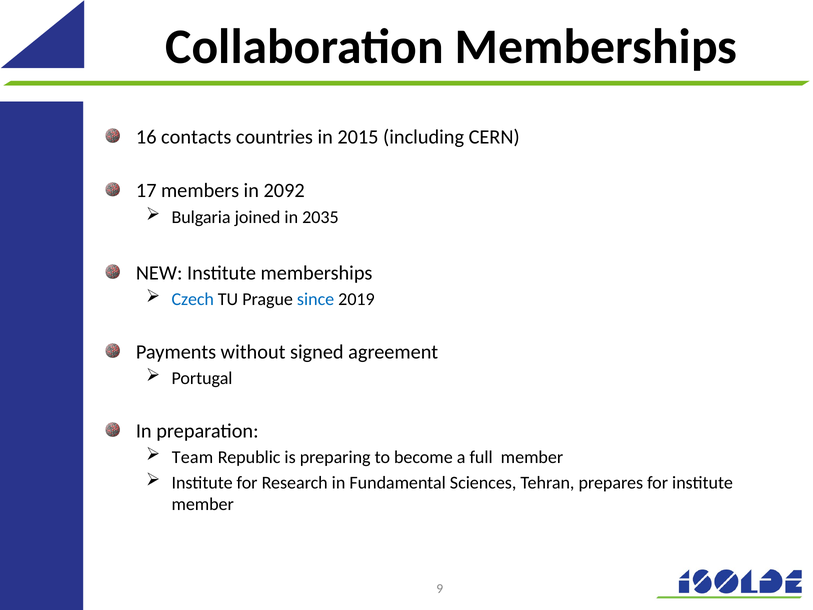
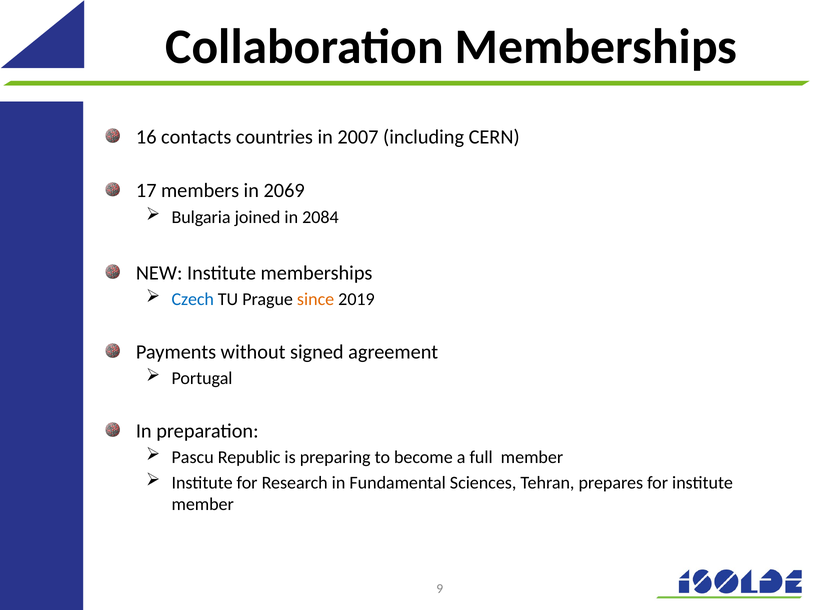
2015: 2015 -> 2007
2092: 2092 -> 2069
2035: 2035 -> 2084
since colour: blue -> orange
Team: Team -> Pascu
